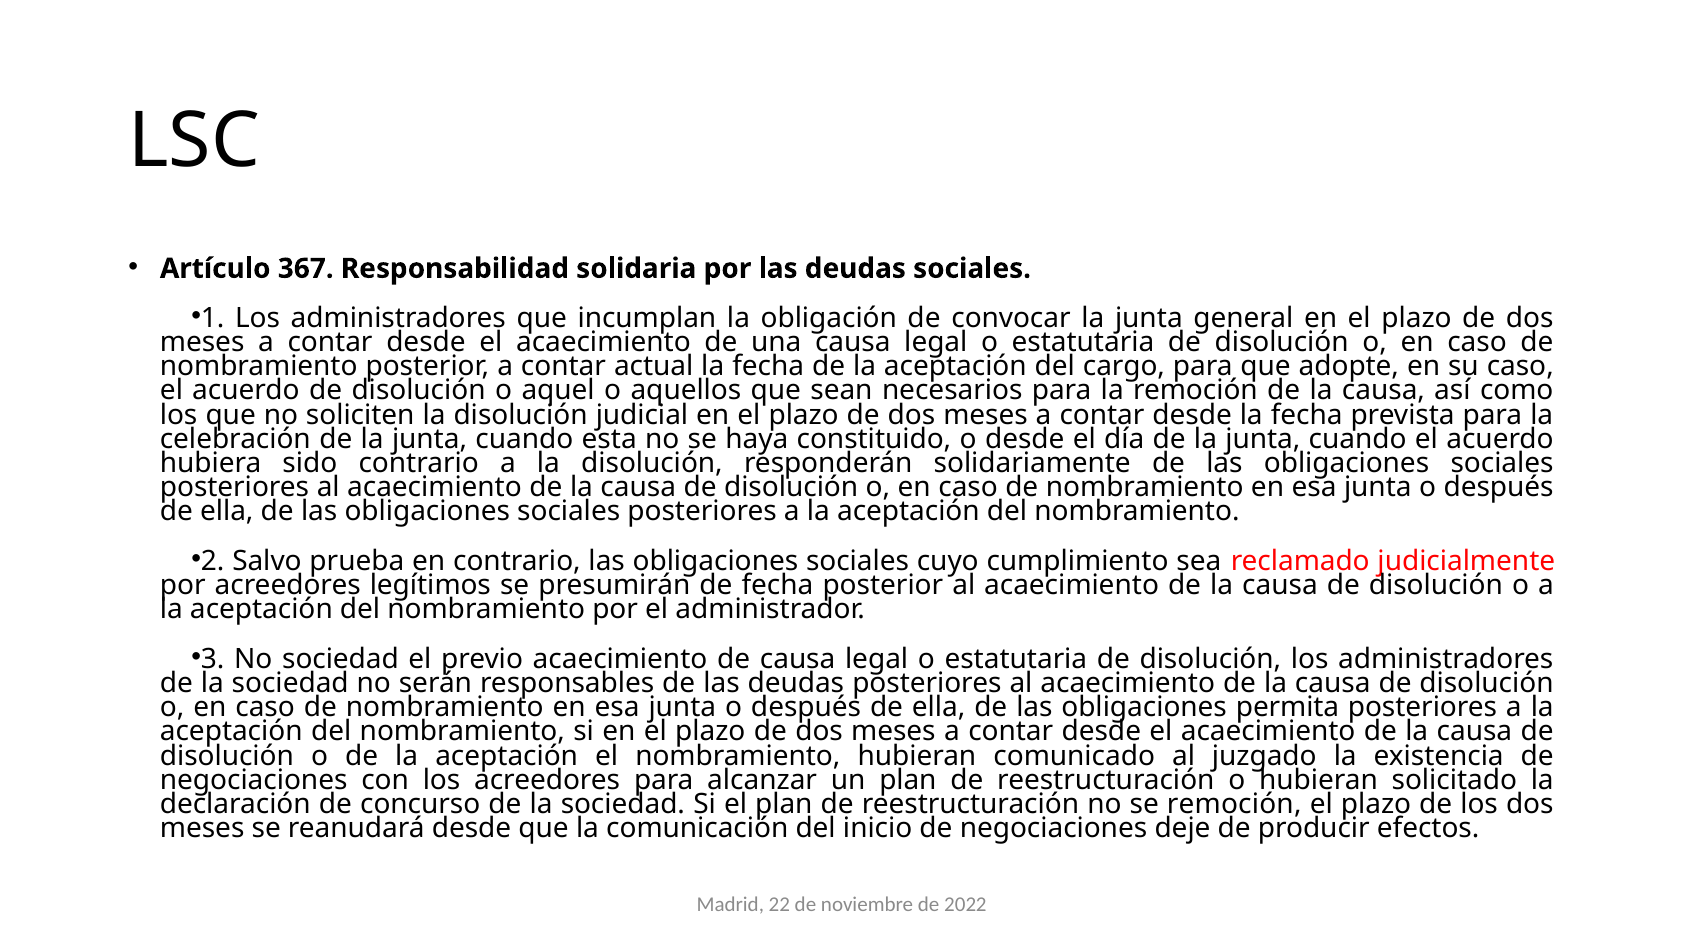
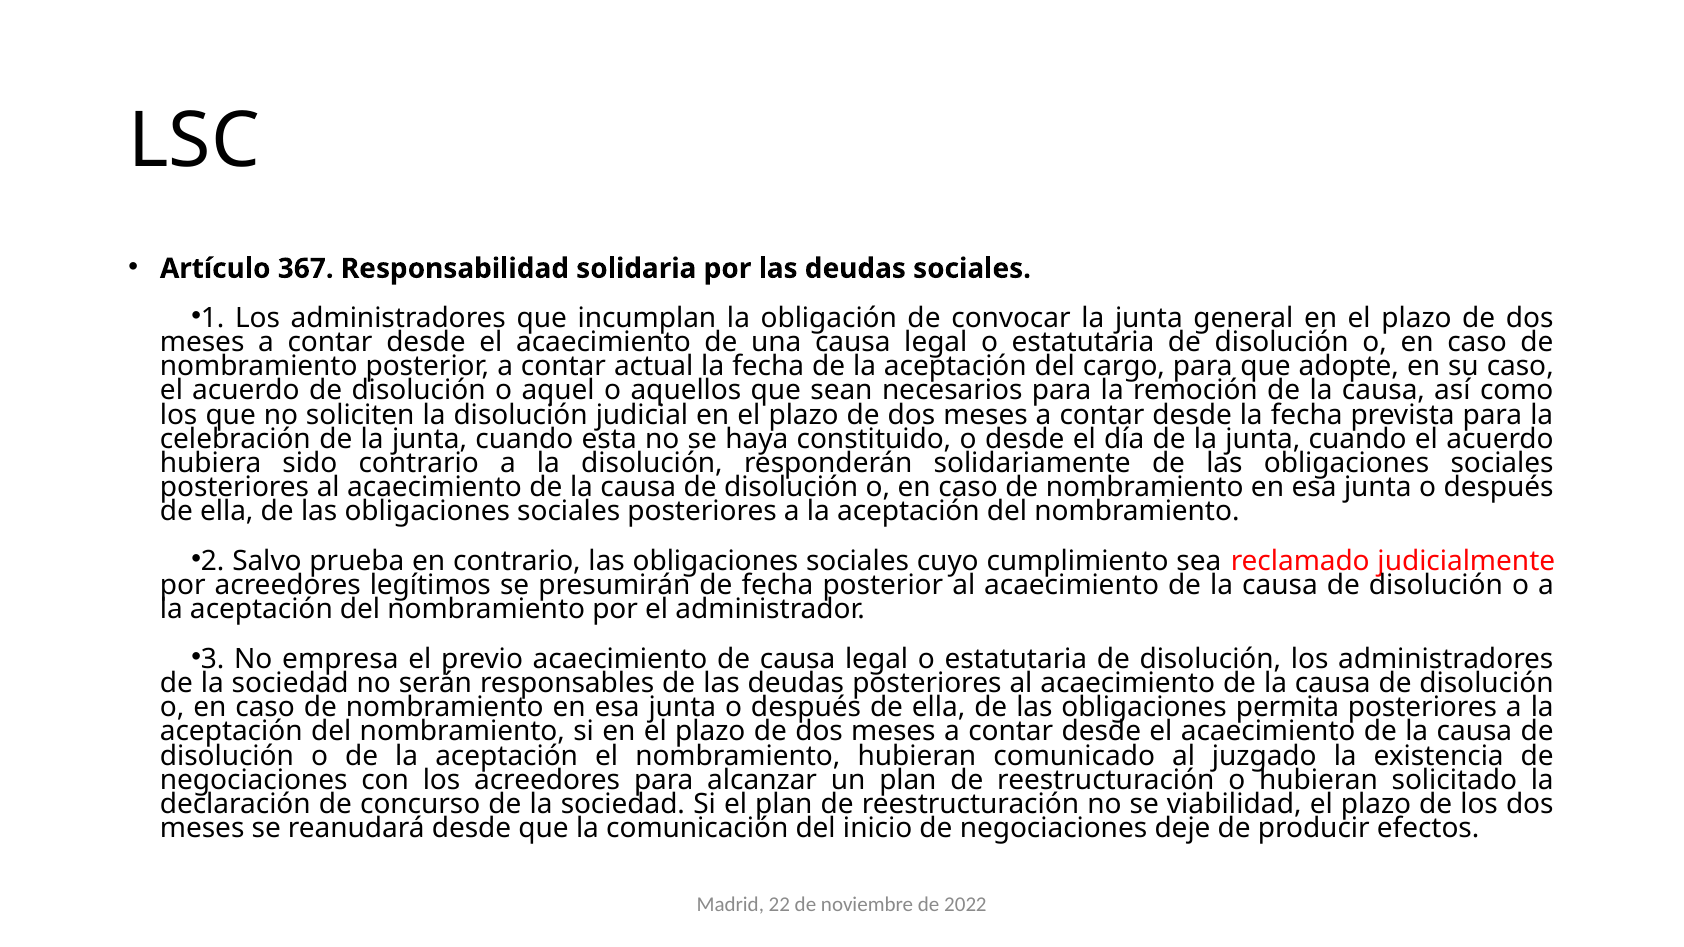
No sociedad: sociedad -> empresa
se remoción: remoción -> viabilidad
